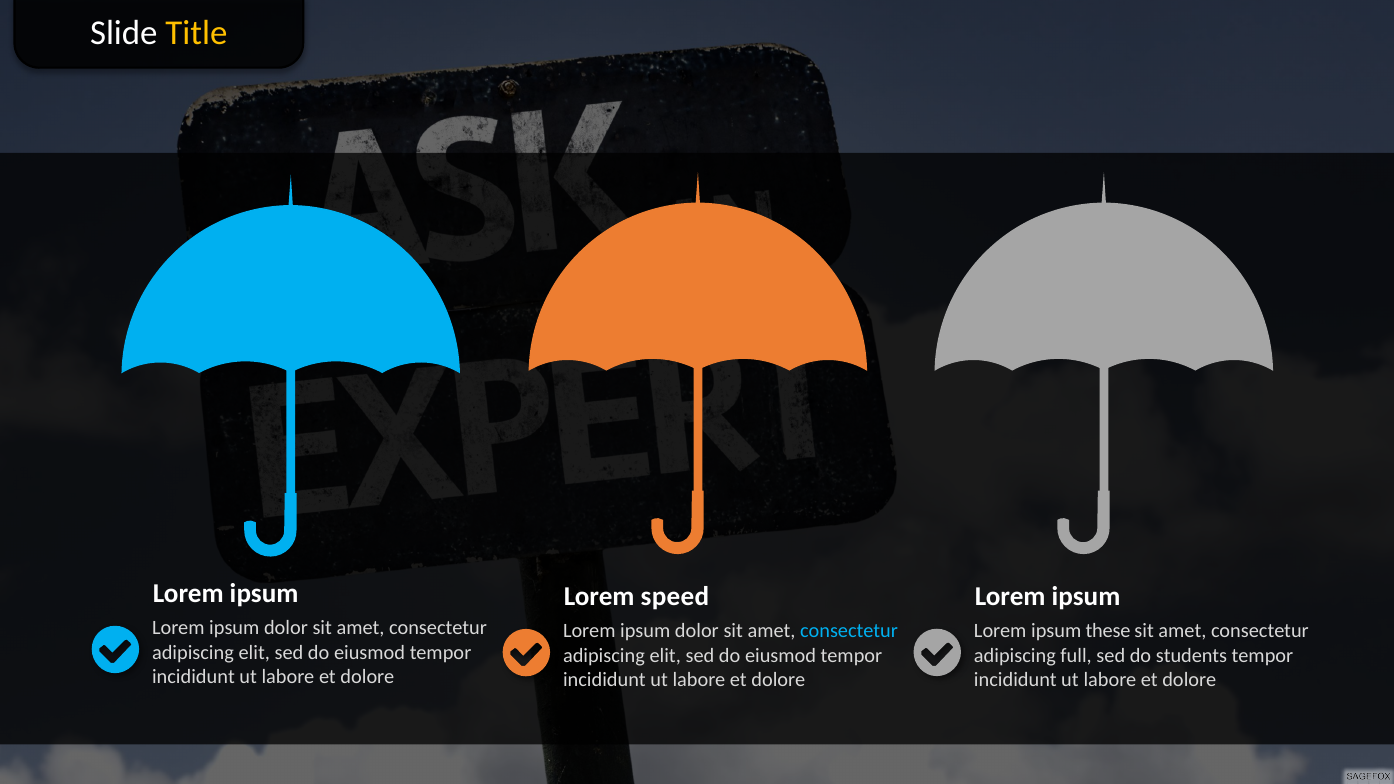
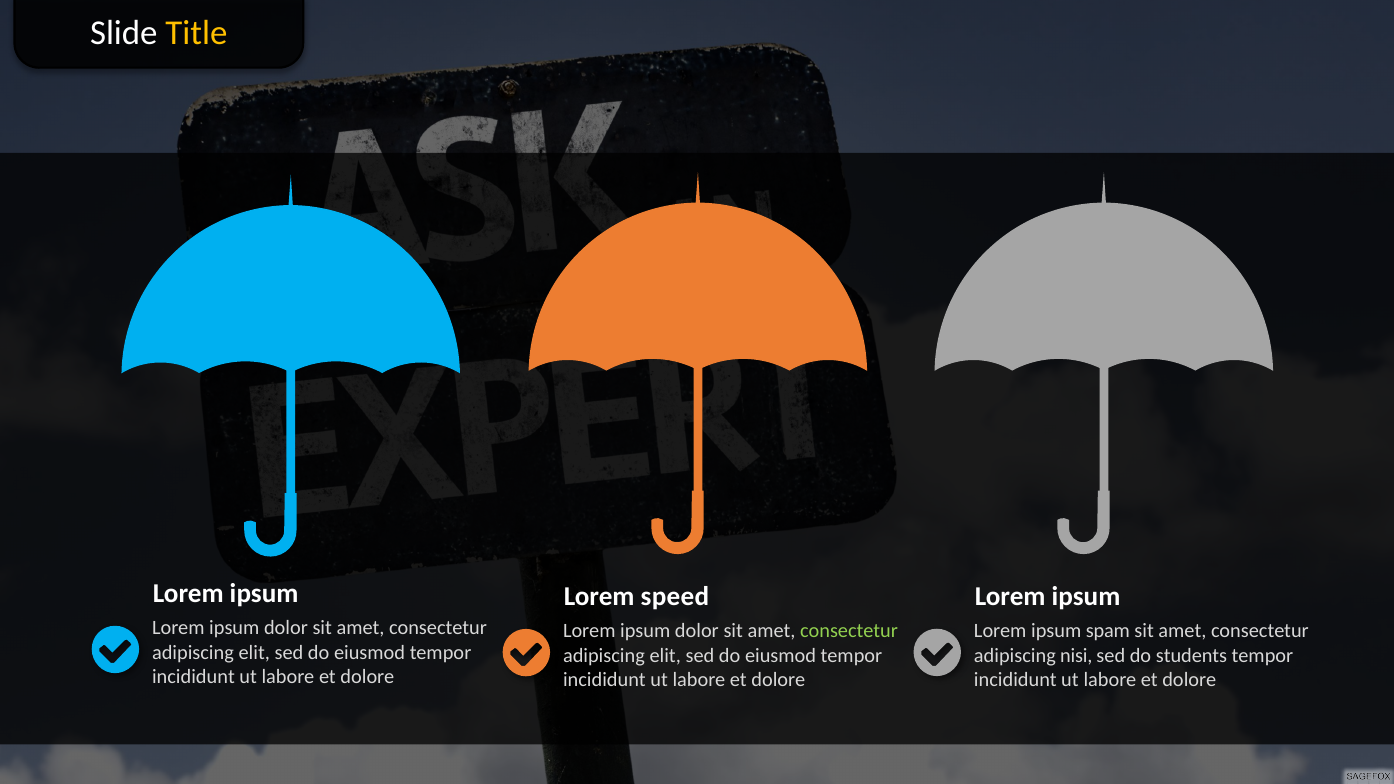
these: these -> spam
consectetur at (849, 631) colour: light blue -> light green
full: full -> nisi
